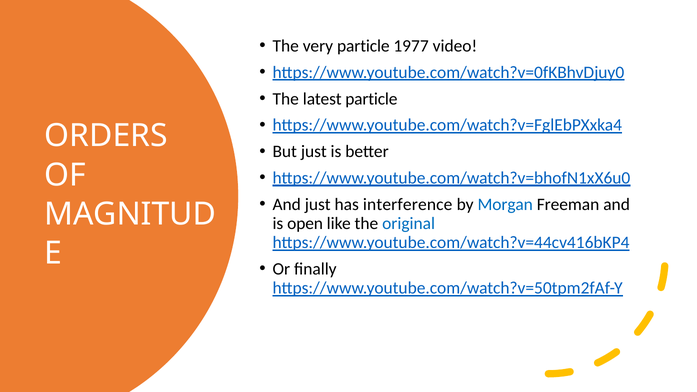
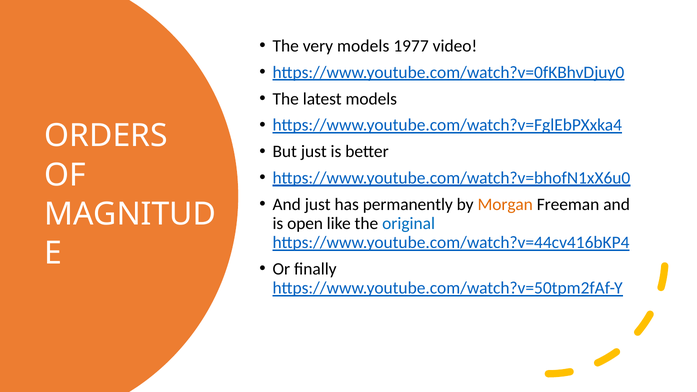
very particle: particle -> models
latest particle: particle -> models
interference: interference -> permanently
Morgan colour: blue -> orange
